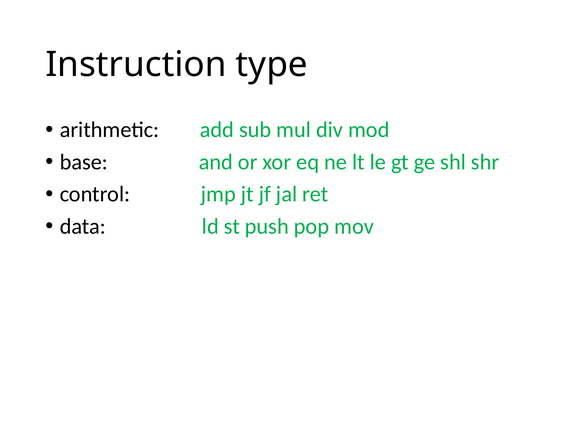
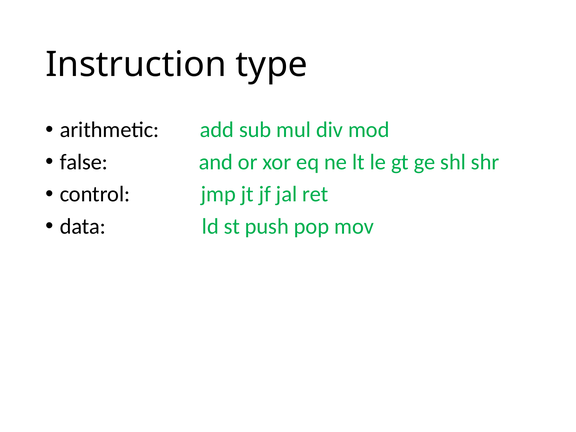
base: base -> false
